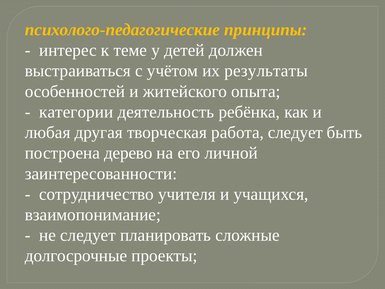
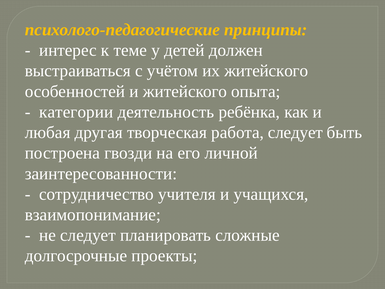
их результаты: результаты -> житейского
дерево: дерево -> гвозди
